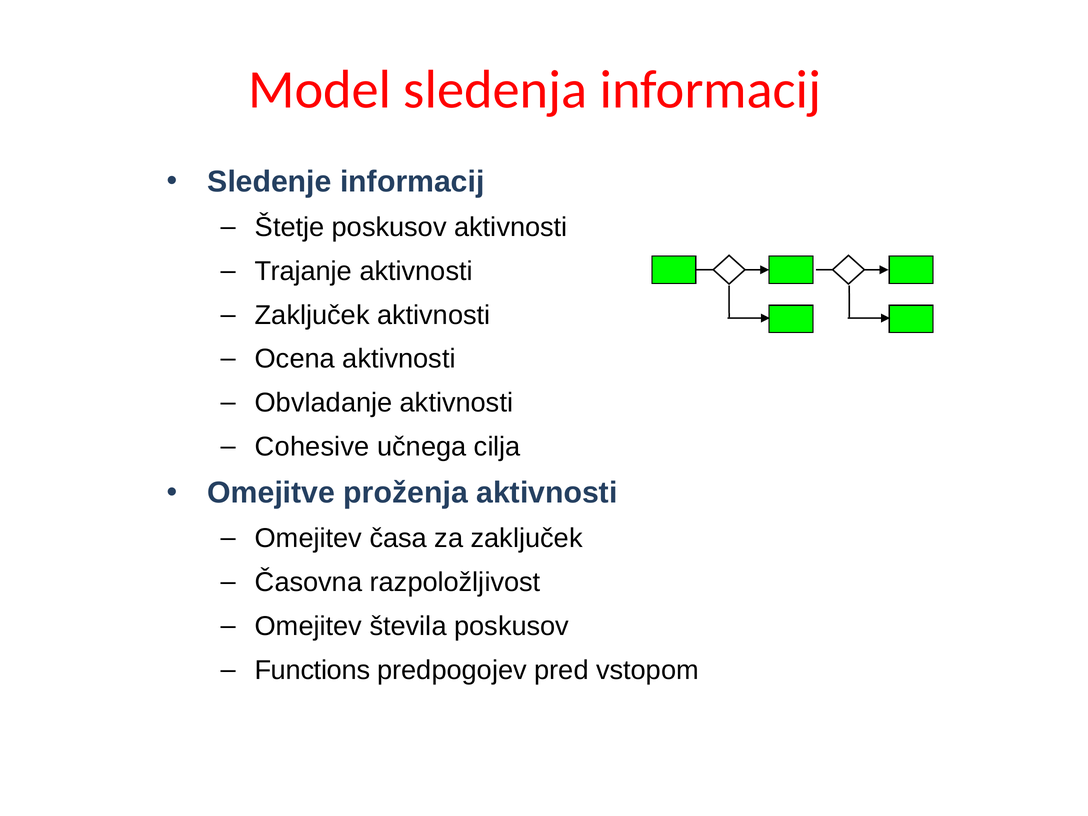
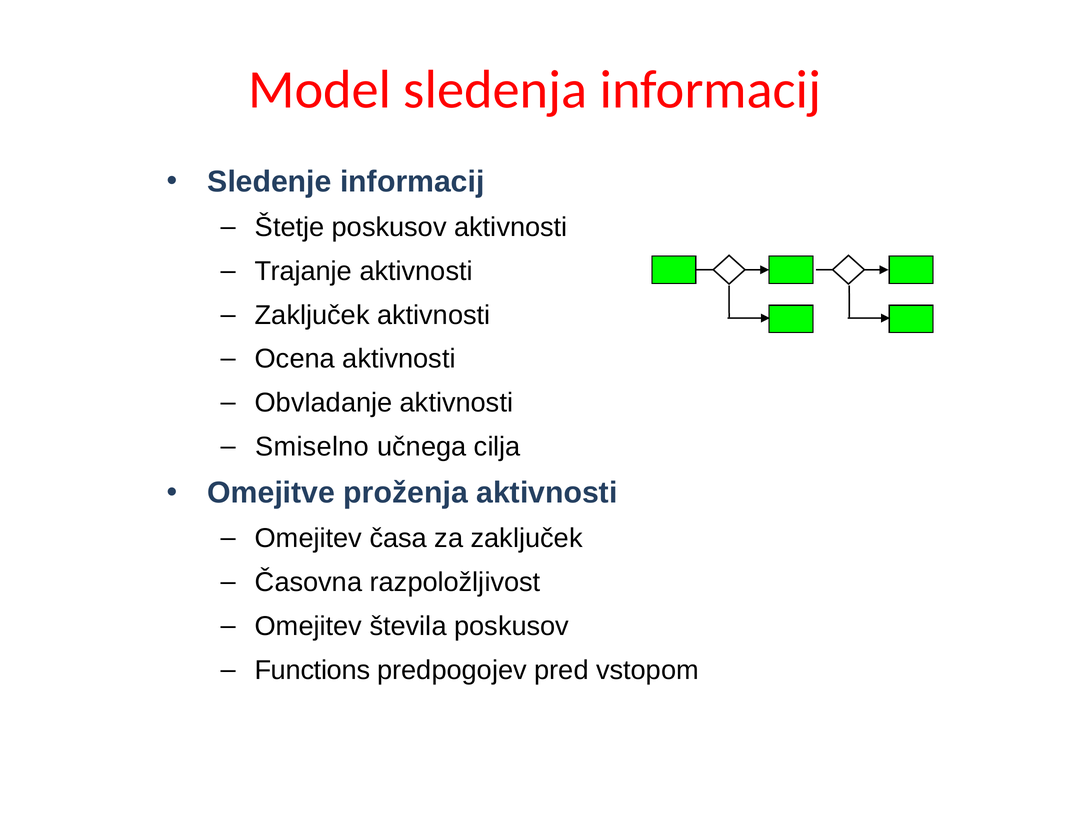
Cohesive: Cohesive -> Smiselno
